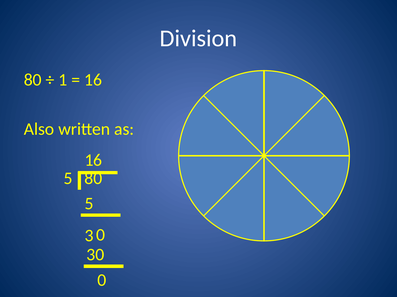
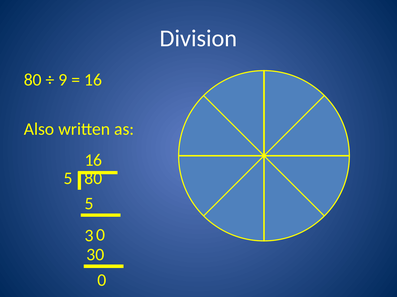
1 at (63, 80): 1 -> 9
